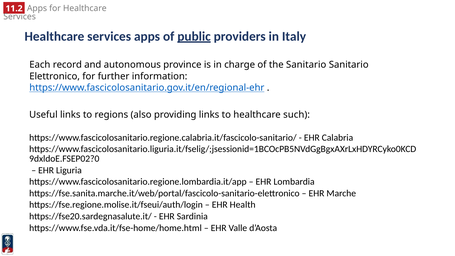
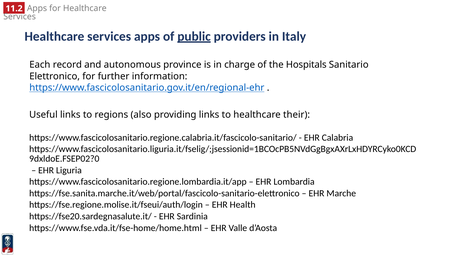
the Sanitario: Sanitario -> Hospitals
such: such -> their
